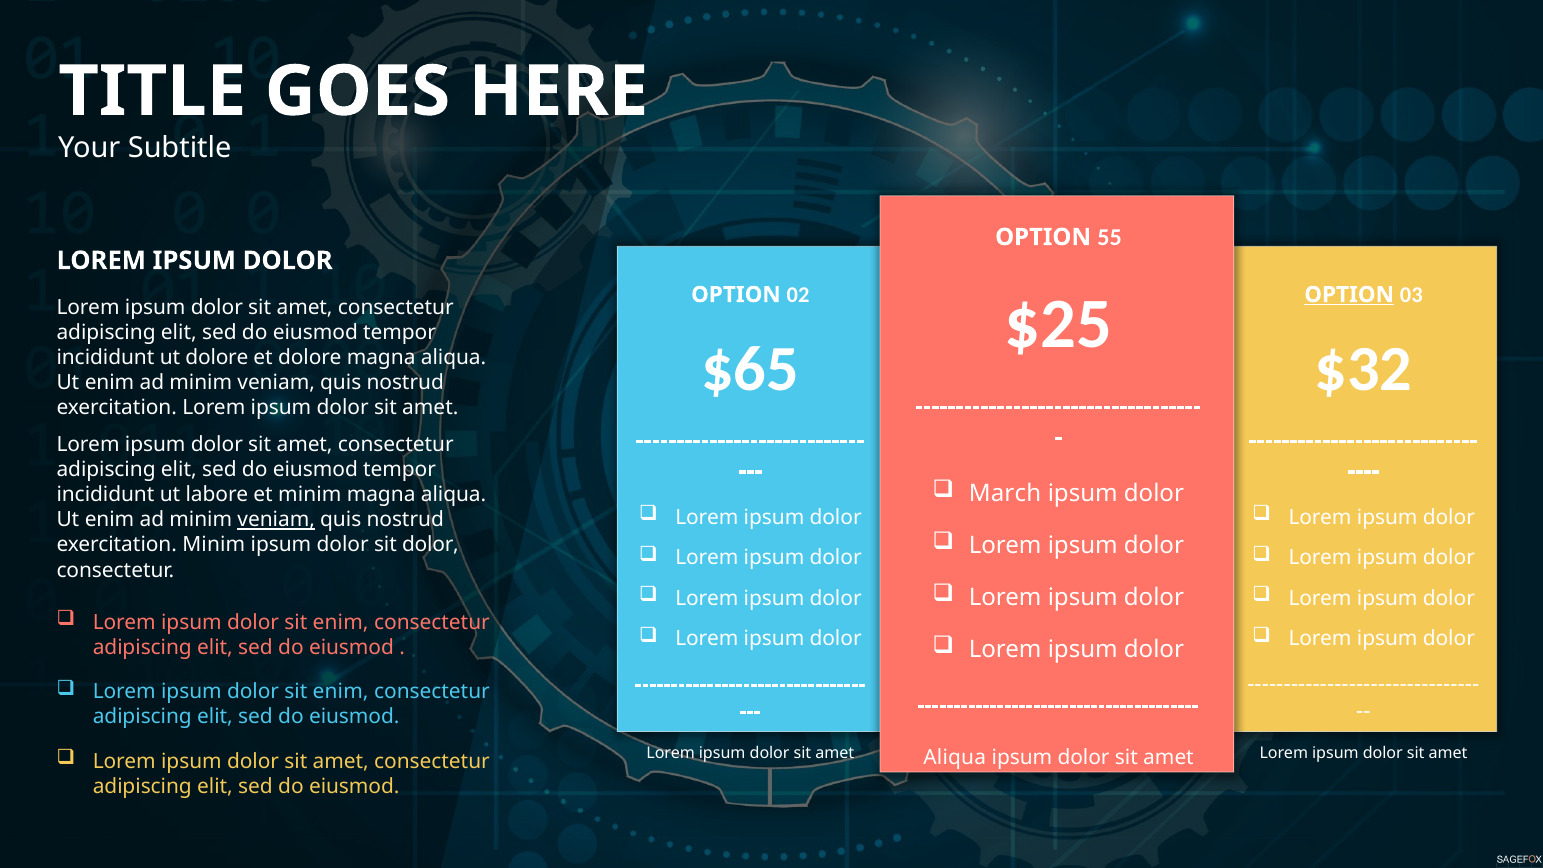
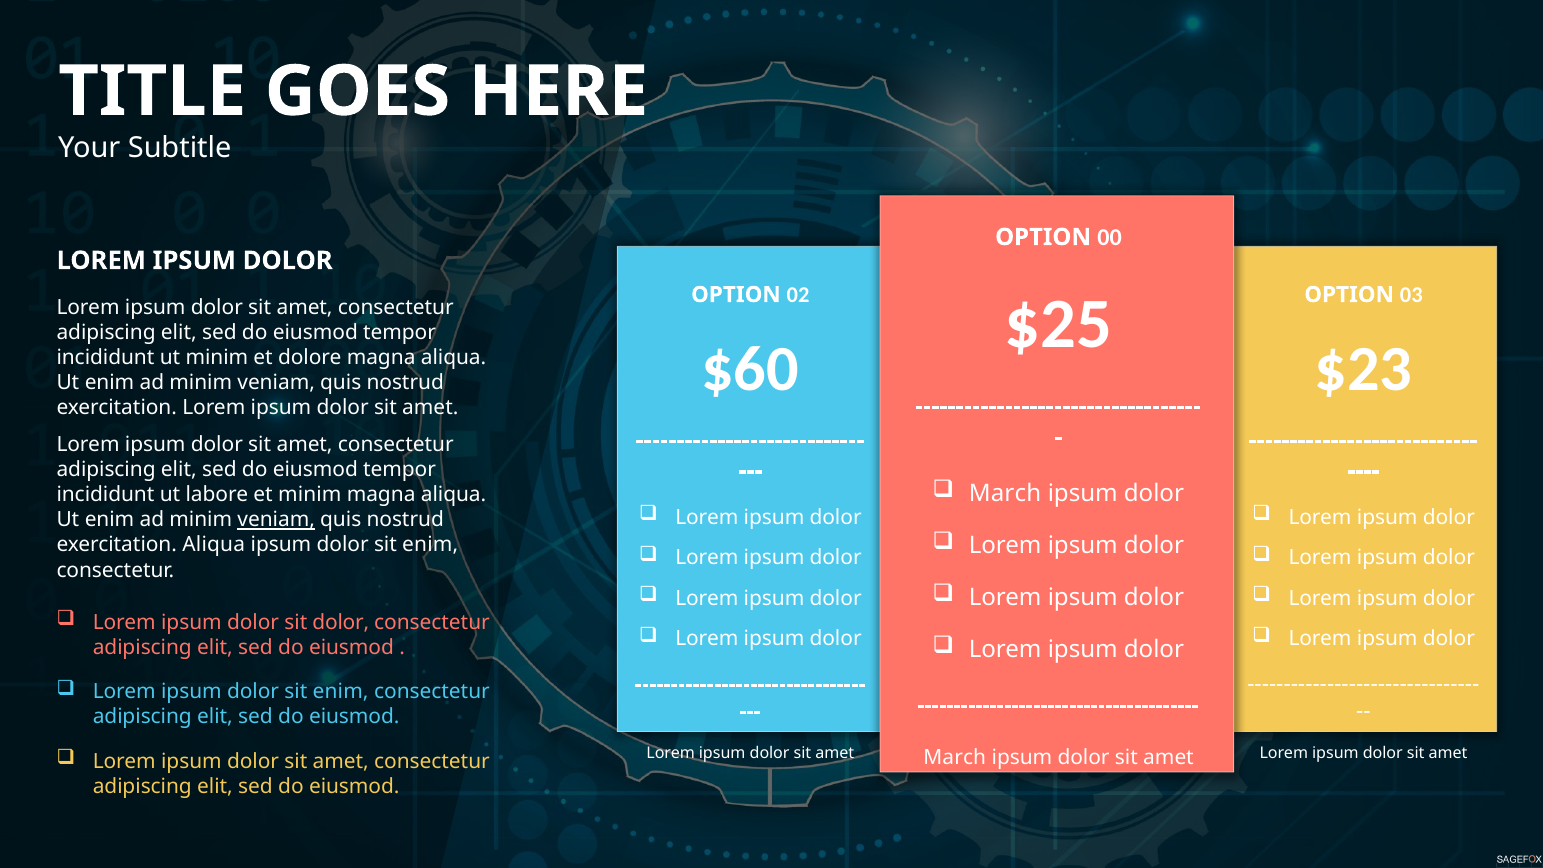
55: 55 -> 00
OPTION at (1349, 295) underline: present -> none
$65: $65 -> $60
$32: $32 -> $23
ut dolore: dolore -> minim
exercitation Minim: Minim -> Aliqua
dolor at (430, 545): dolor -> enim
enim at (341, 622): enim -> dolor
Aliqua at (955, 758): Aliqua -> March
